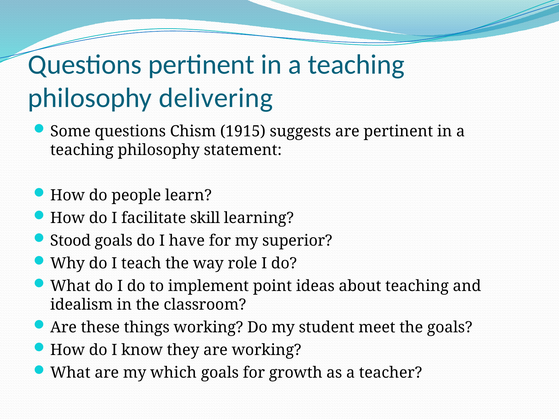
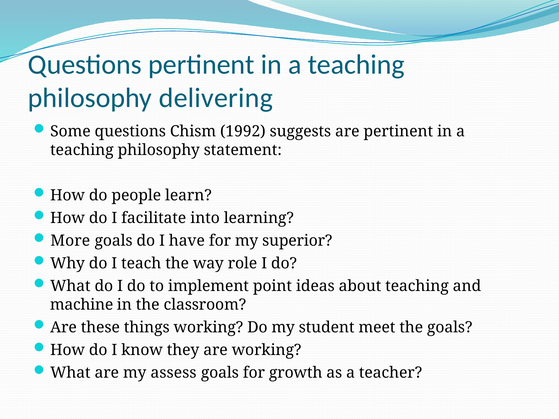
1915: 1915 -> 1992
skill: skill -> into
Stood: Stood -> More
idealism: idealism -> machine
which: which -> assess
